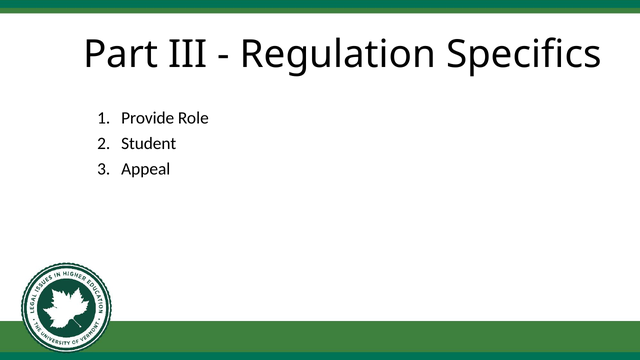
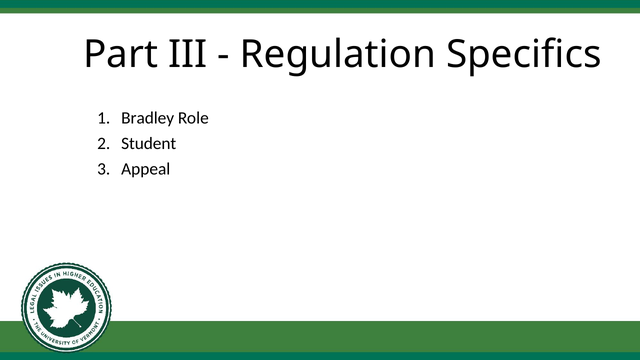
Provide: Provide -> Bradley
